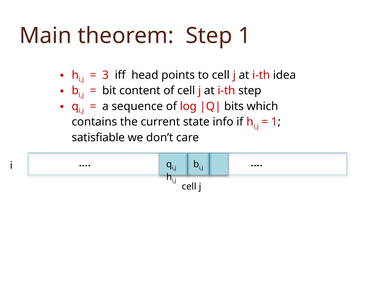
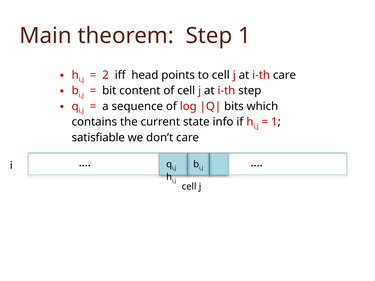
3: 3 -> 2
i-th idea: idea -> care
